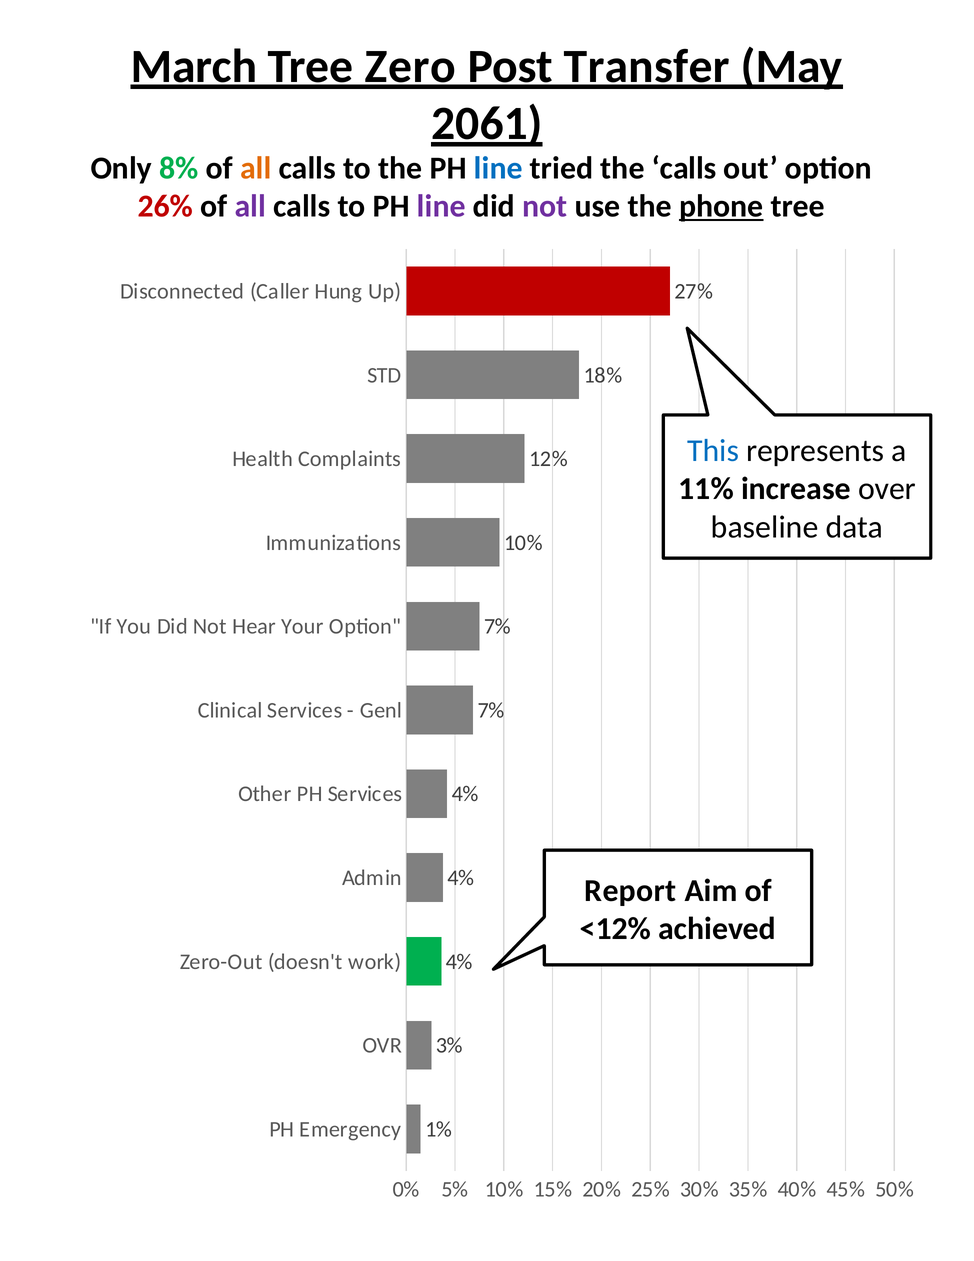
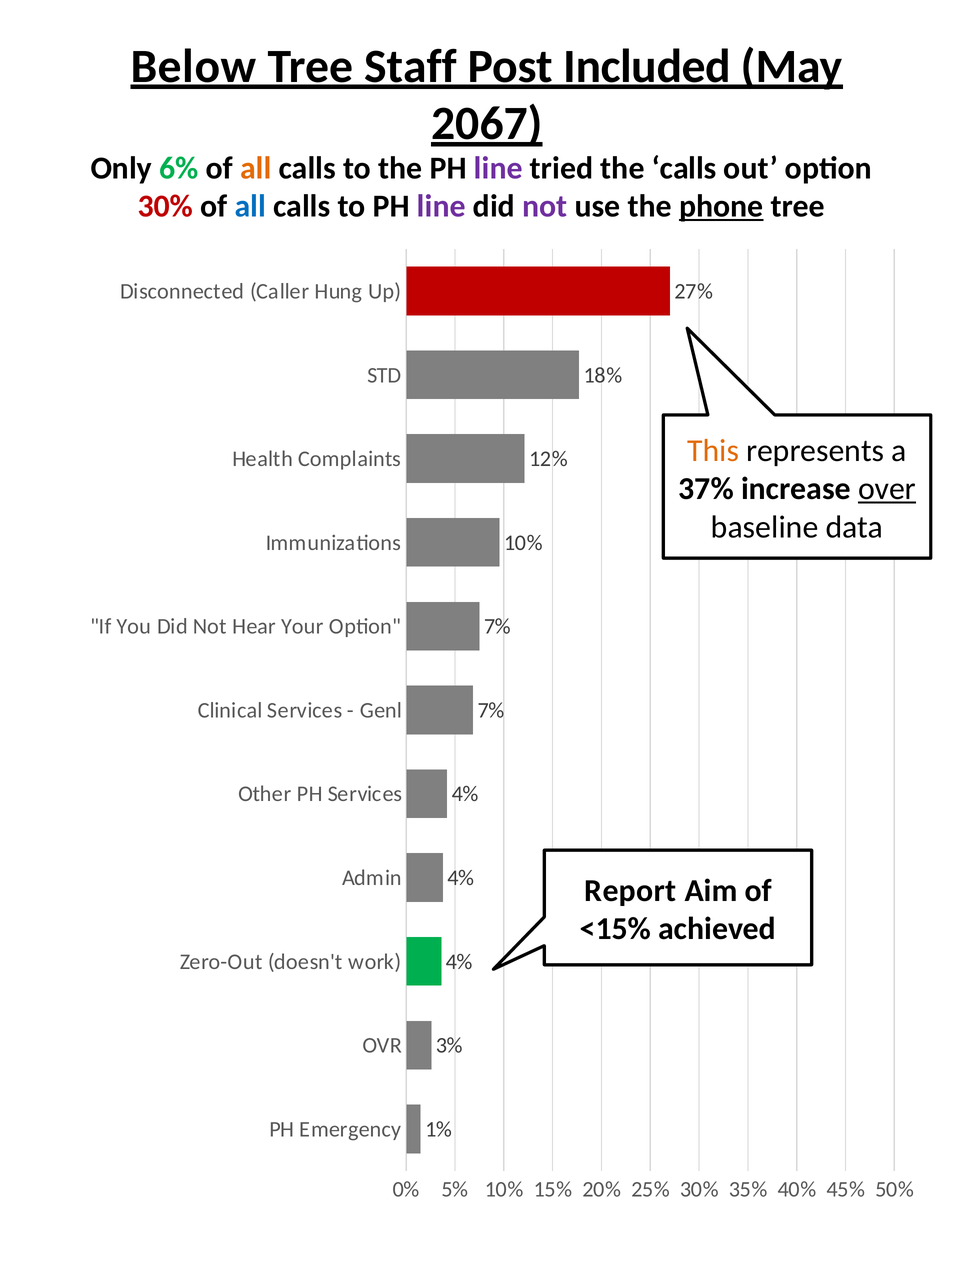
March: March -> Below
Zero: Zero -> Staff
Transfer: Transfer -> Included
2061: 2061 -> 2067
8%: 8% -> 6%
line at (498, 168) colour: blue -> purple
26% at (165, 206): 26% -> 30%
all at (250, 206) colour: purple -> blue
This colour: blue -> orange
11%: 11% -> 37%
over underline: none -> present
<12%: <12% -> <15%
